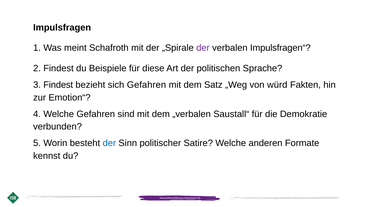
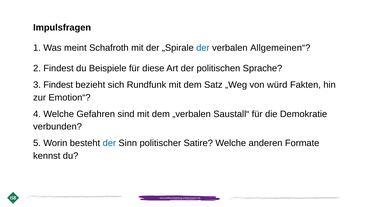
der at (203, 48) colour: purple -> blue
Impulsfragen“: Impulsfragen“ -> Allgemeinen“
sich Gefahren: Gefahren -> Rundfunk
